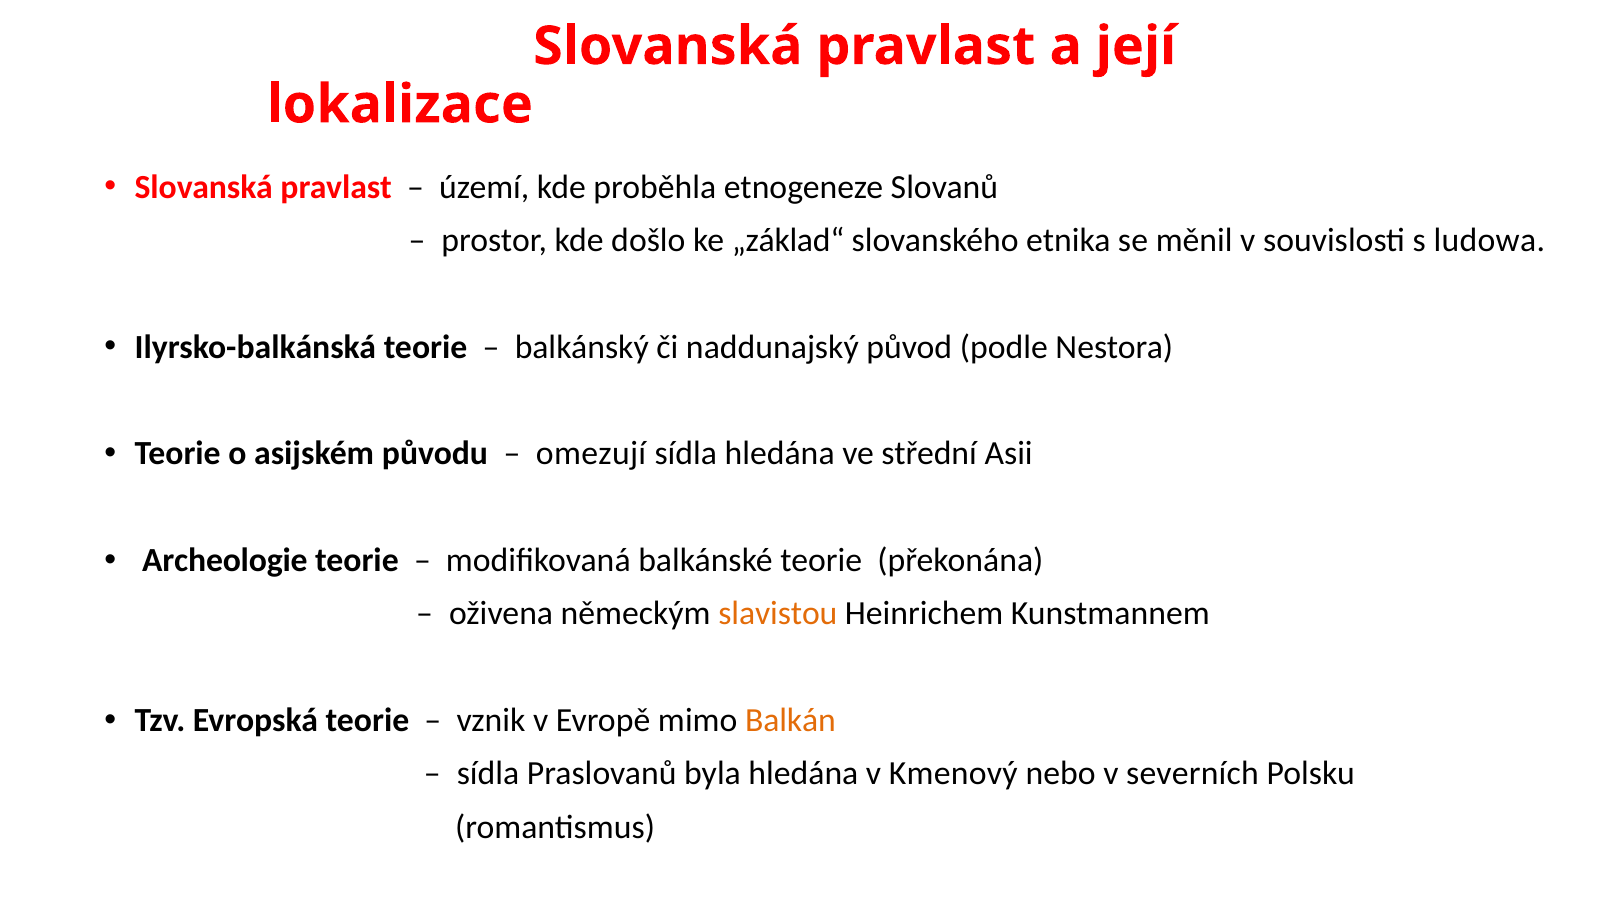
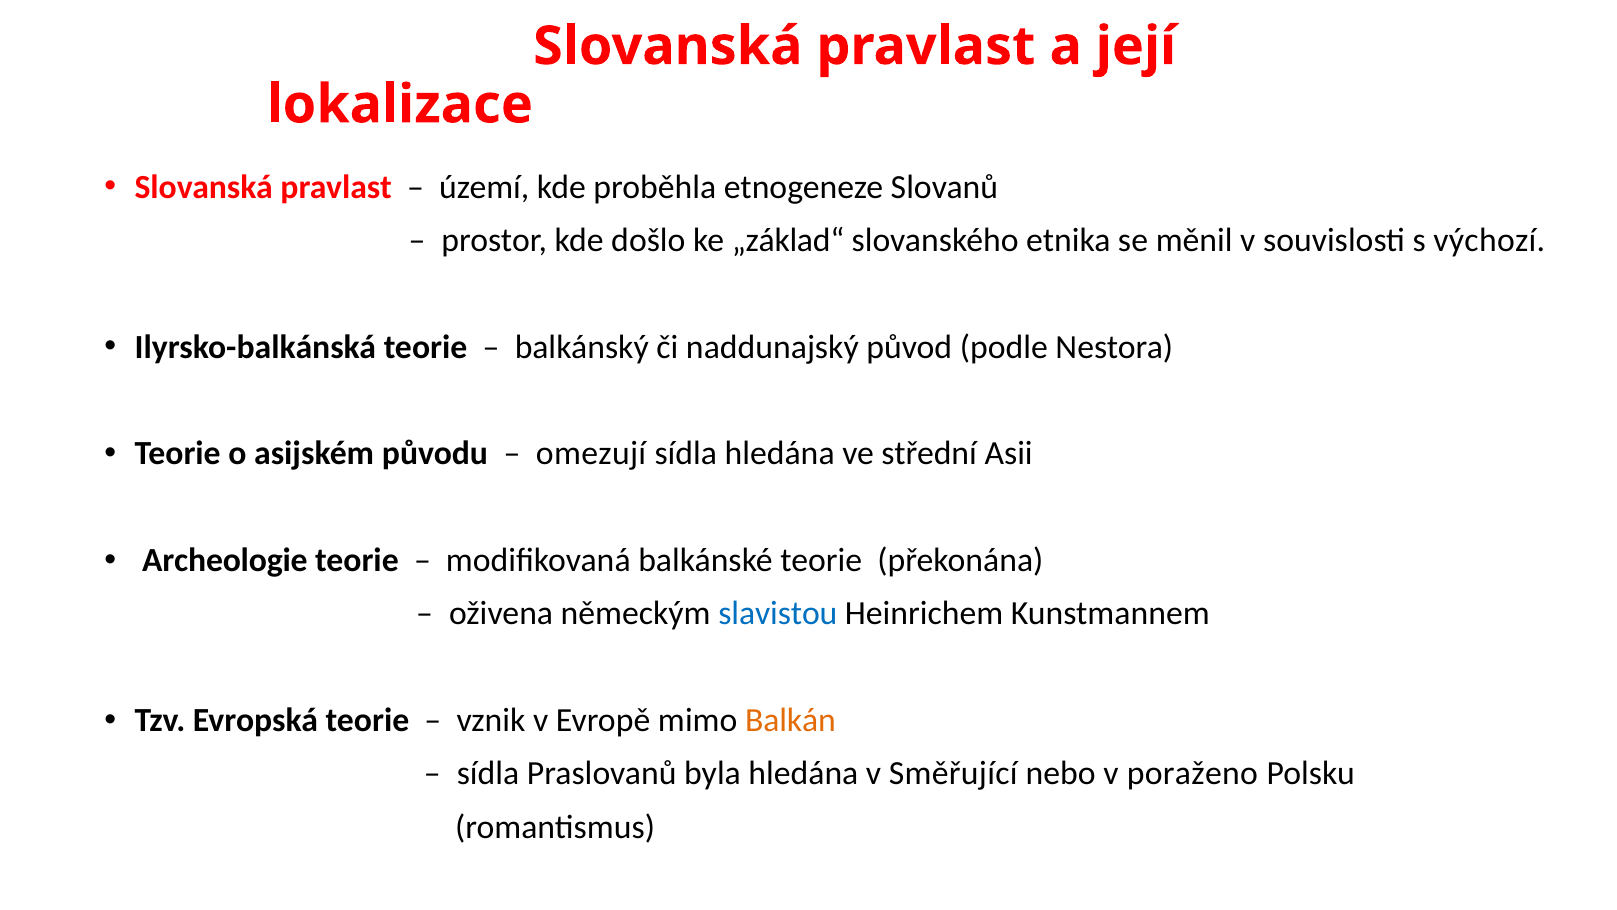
ludowa: ludowa -> výchozí
slavistou colour: orange -> blue
Kmenový: Kmenový -> Směřující
severních: severních -> poraženo
